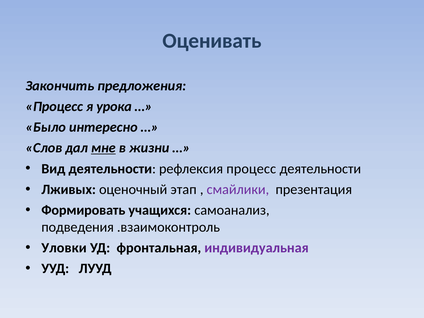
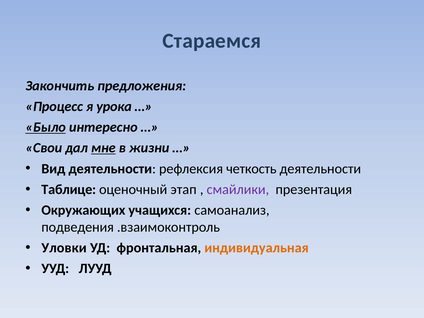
Оценивать: Оценивать -> Стараемся
Было underline: none -> present
Слов: Слов -> Свои
рефлексия процесс: процесс -> четкость
Лживых: Лживых -> Таблице
Формировать: Формировать -> Окружающих
индивидуальная colour: purple -> orange
